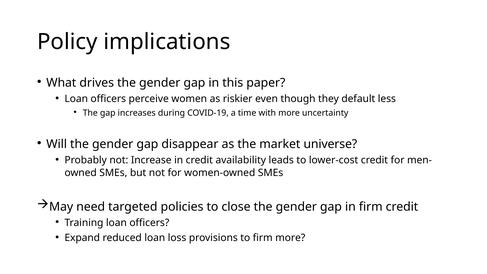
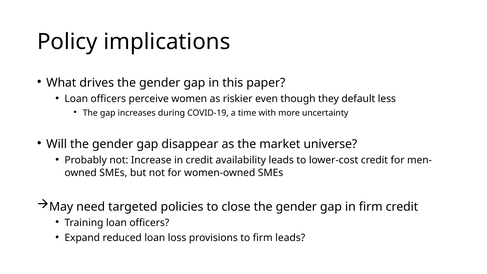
firm more: more -> leads
